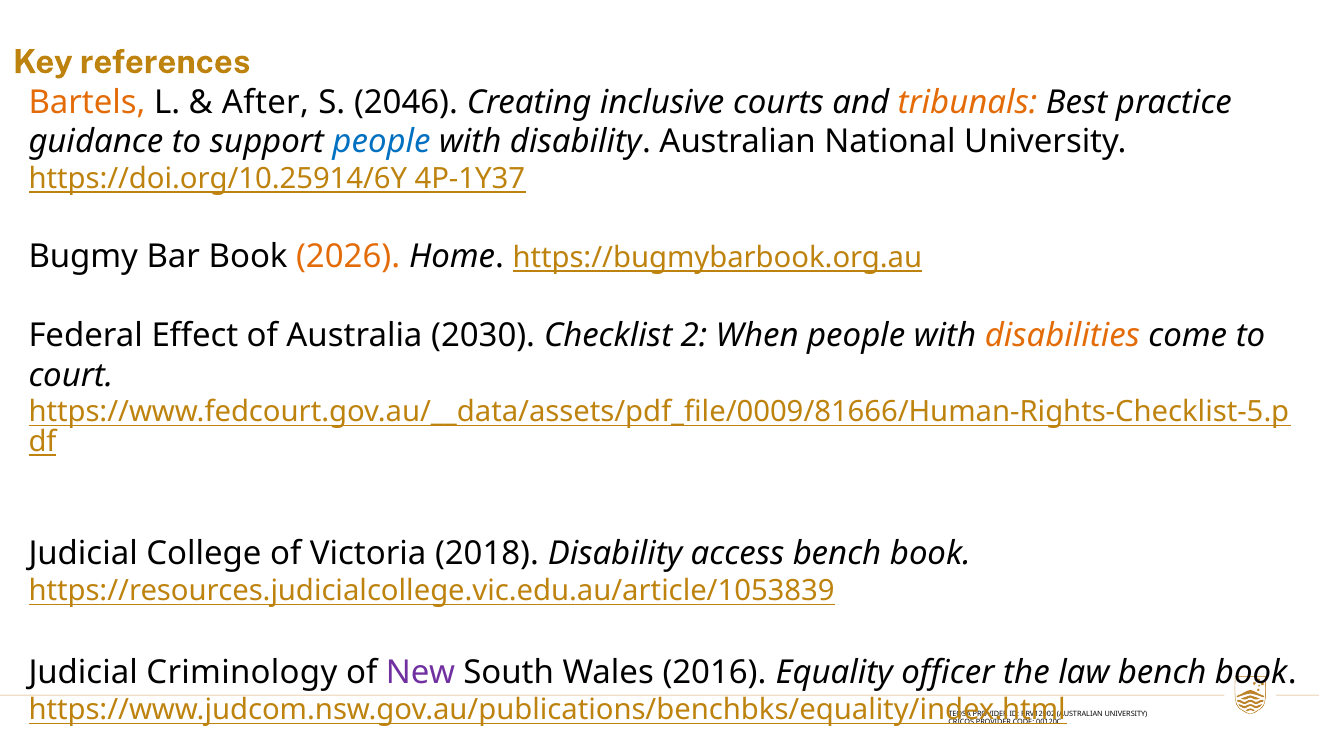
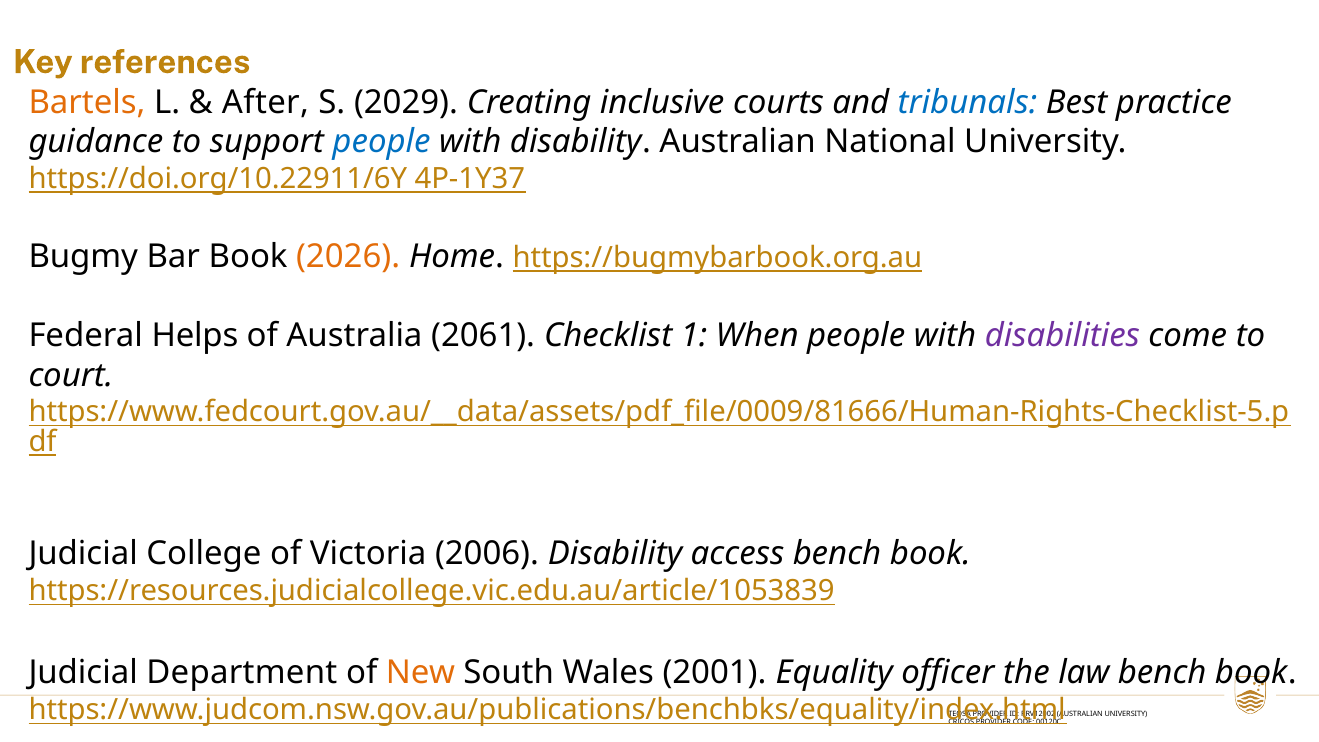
2046: 2046 -> 2029
tribunals colour: orange -> blue
https://doi.org/10.25914/6Y: https://doi.org/10.25914/6Y -> https://doi.org/10.22911/6Y
Effect: Effect -> Helps
2030: 2030 -> 2061
2: 2 -> 1
disabilities colour: orange -> purple
2018: 2018 -> 2006
Criminology: Criminology -> Department
New colour: purple -> orange
2016: 2016 -> 2001
